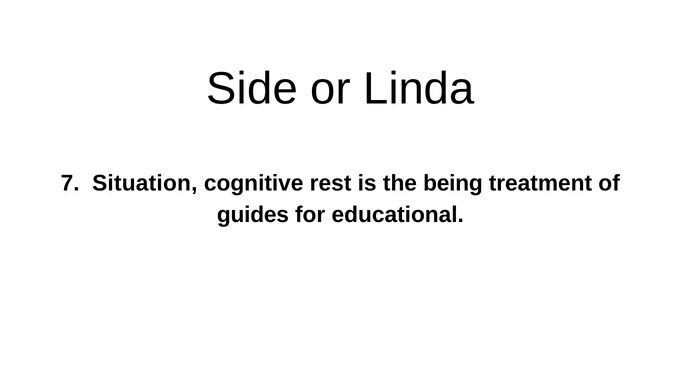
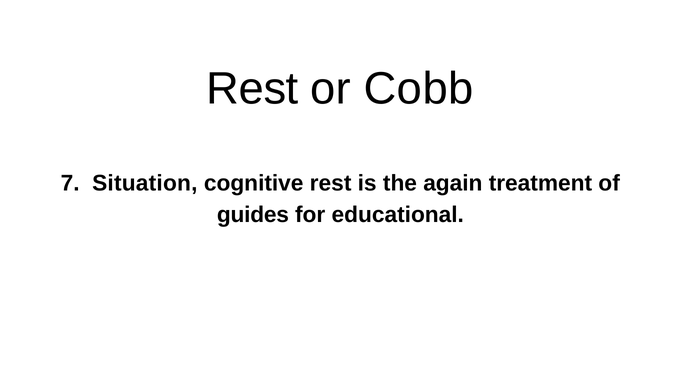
Side at (252, 89): Side -> Rest
Linda: Linda -> Cobb
being: being -> again
